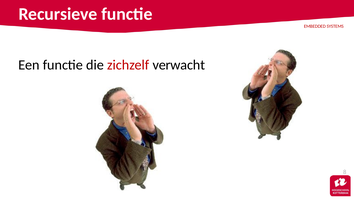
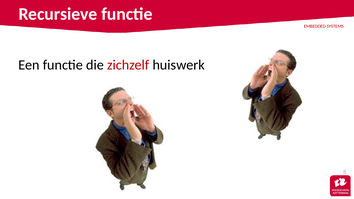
verwacht: verwacht -> huiswerk
